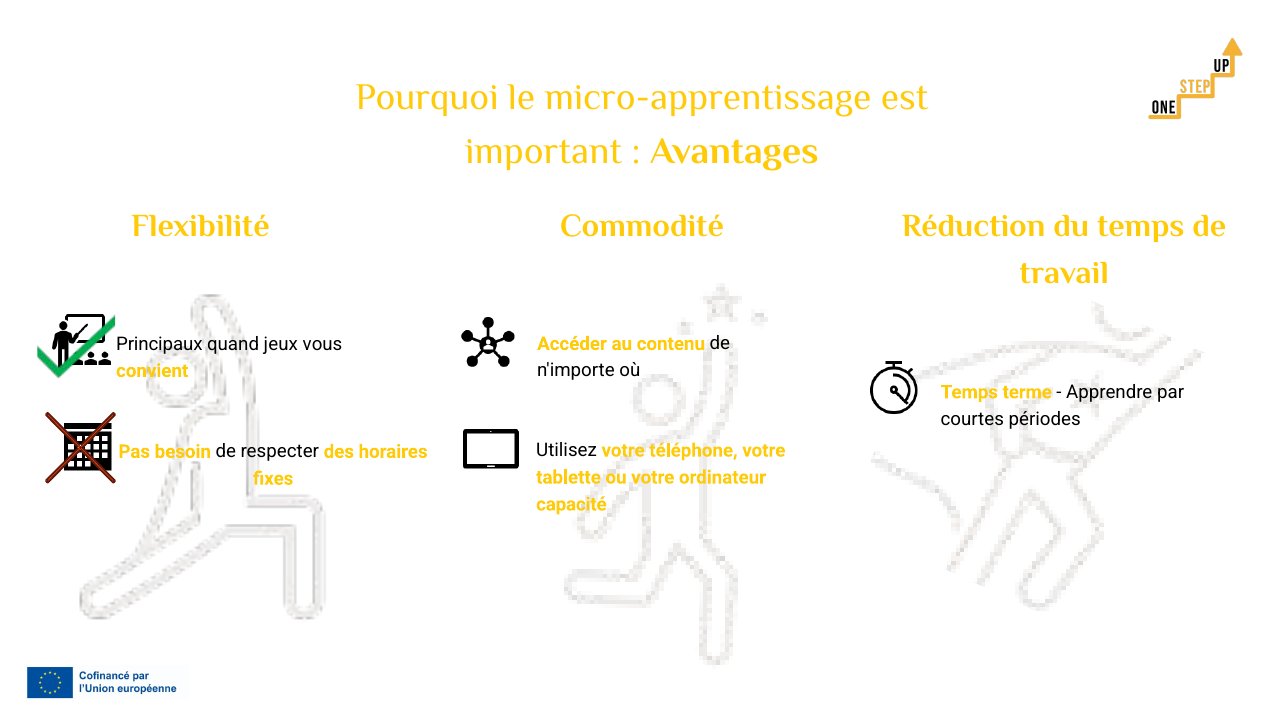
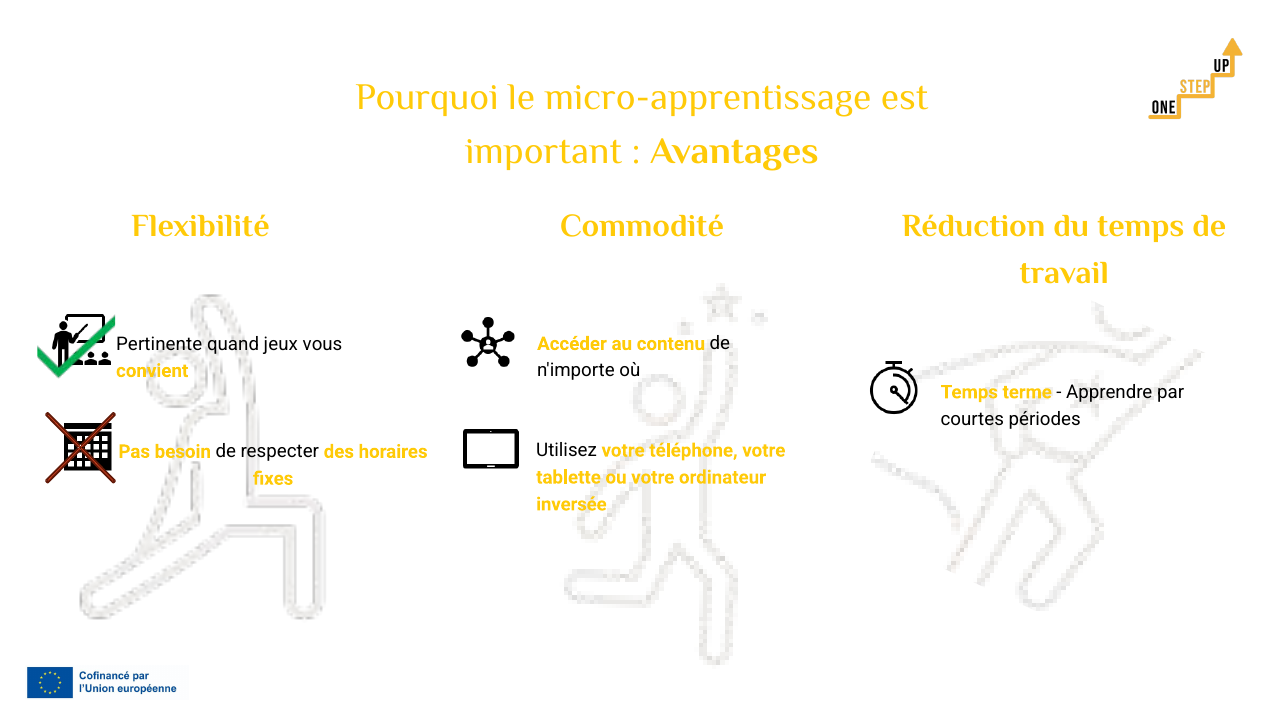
Principaux: Principaux -> Pertinente
capacité: capacité -> inversée
